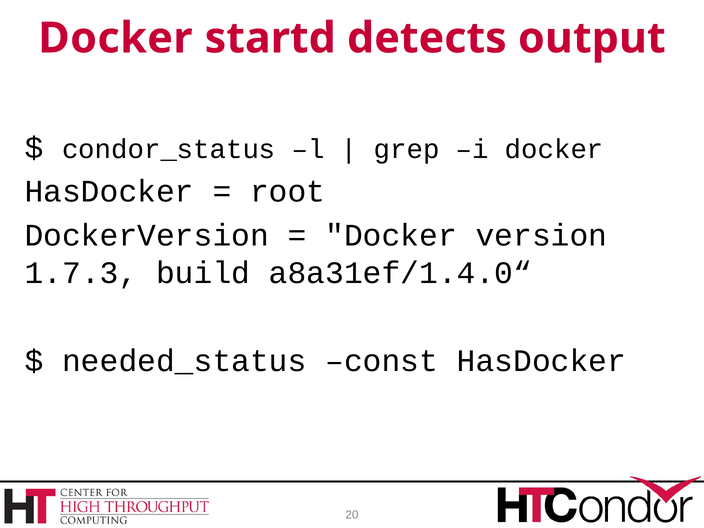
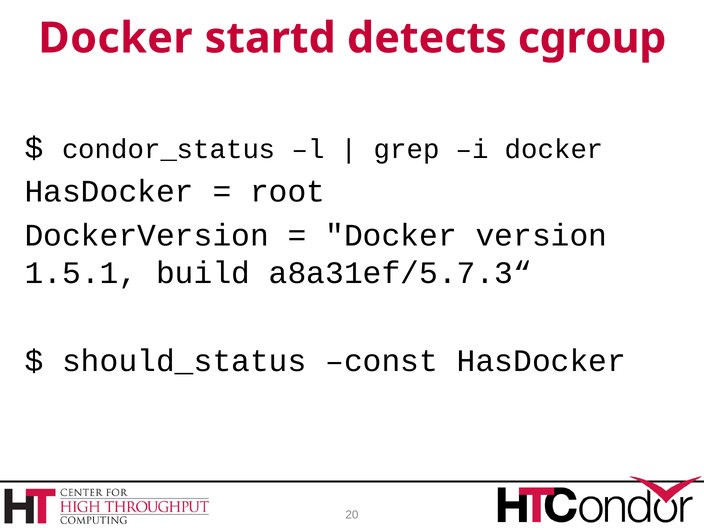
output: output -> cgroup
1.7.3: 1.7.3 -> 1.5.1
a8a31ef/1.4.0“: a8a31ef/1.4.0“ -> a8a31ef/5.7.3“
needed_status: needed_status -> should_status
